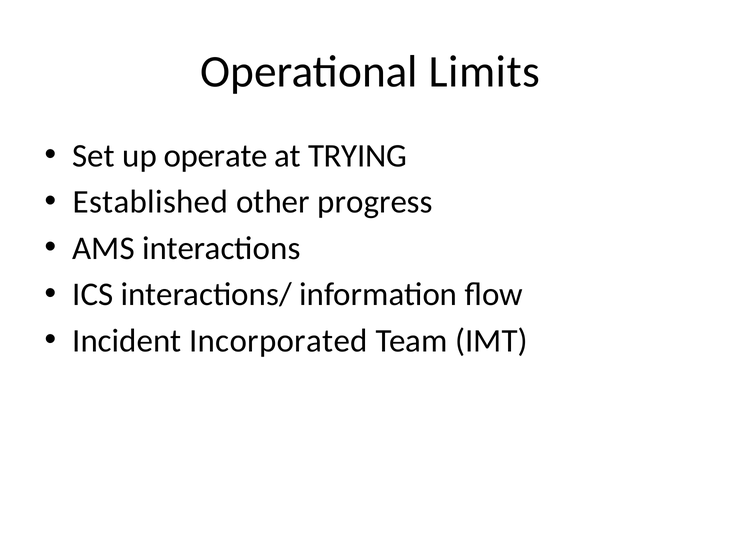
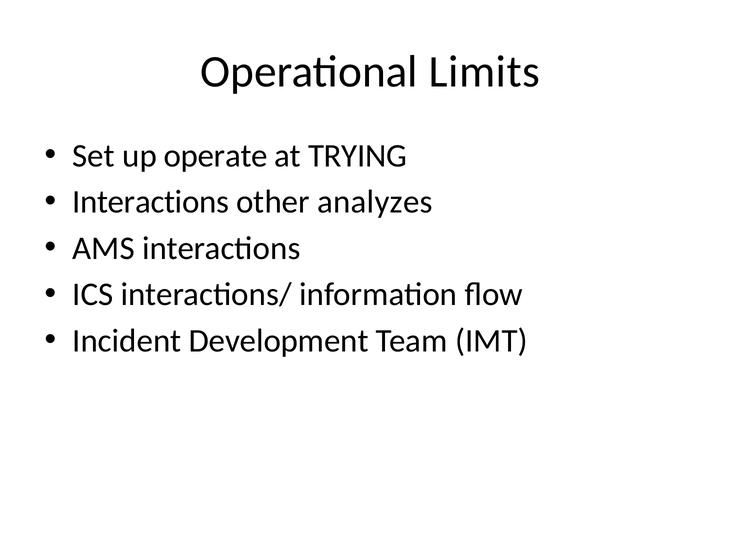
Established at (150, 202): Established -> Interactions
progress: progress -> analyzes
Incorporated: Incorporated -> Development
